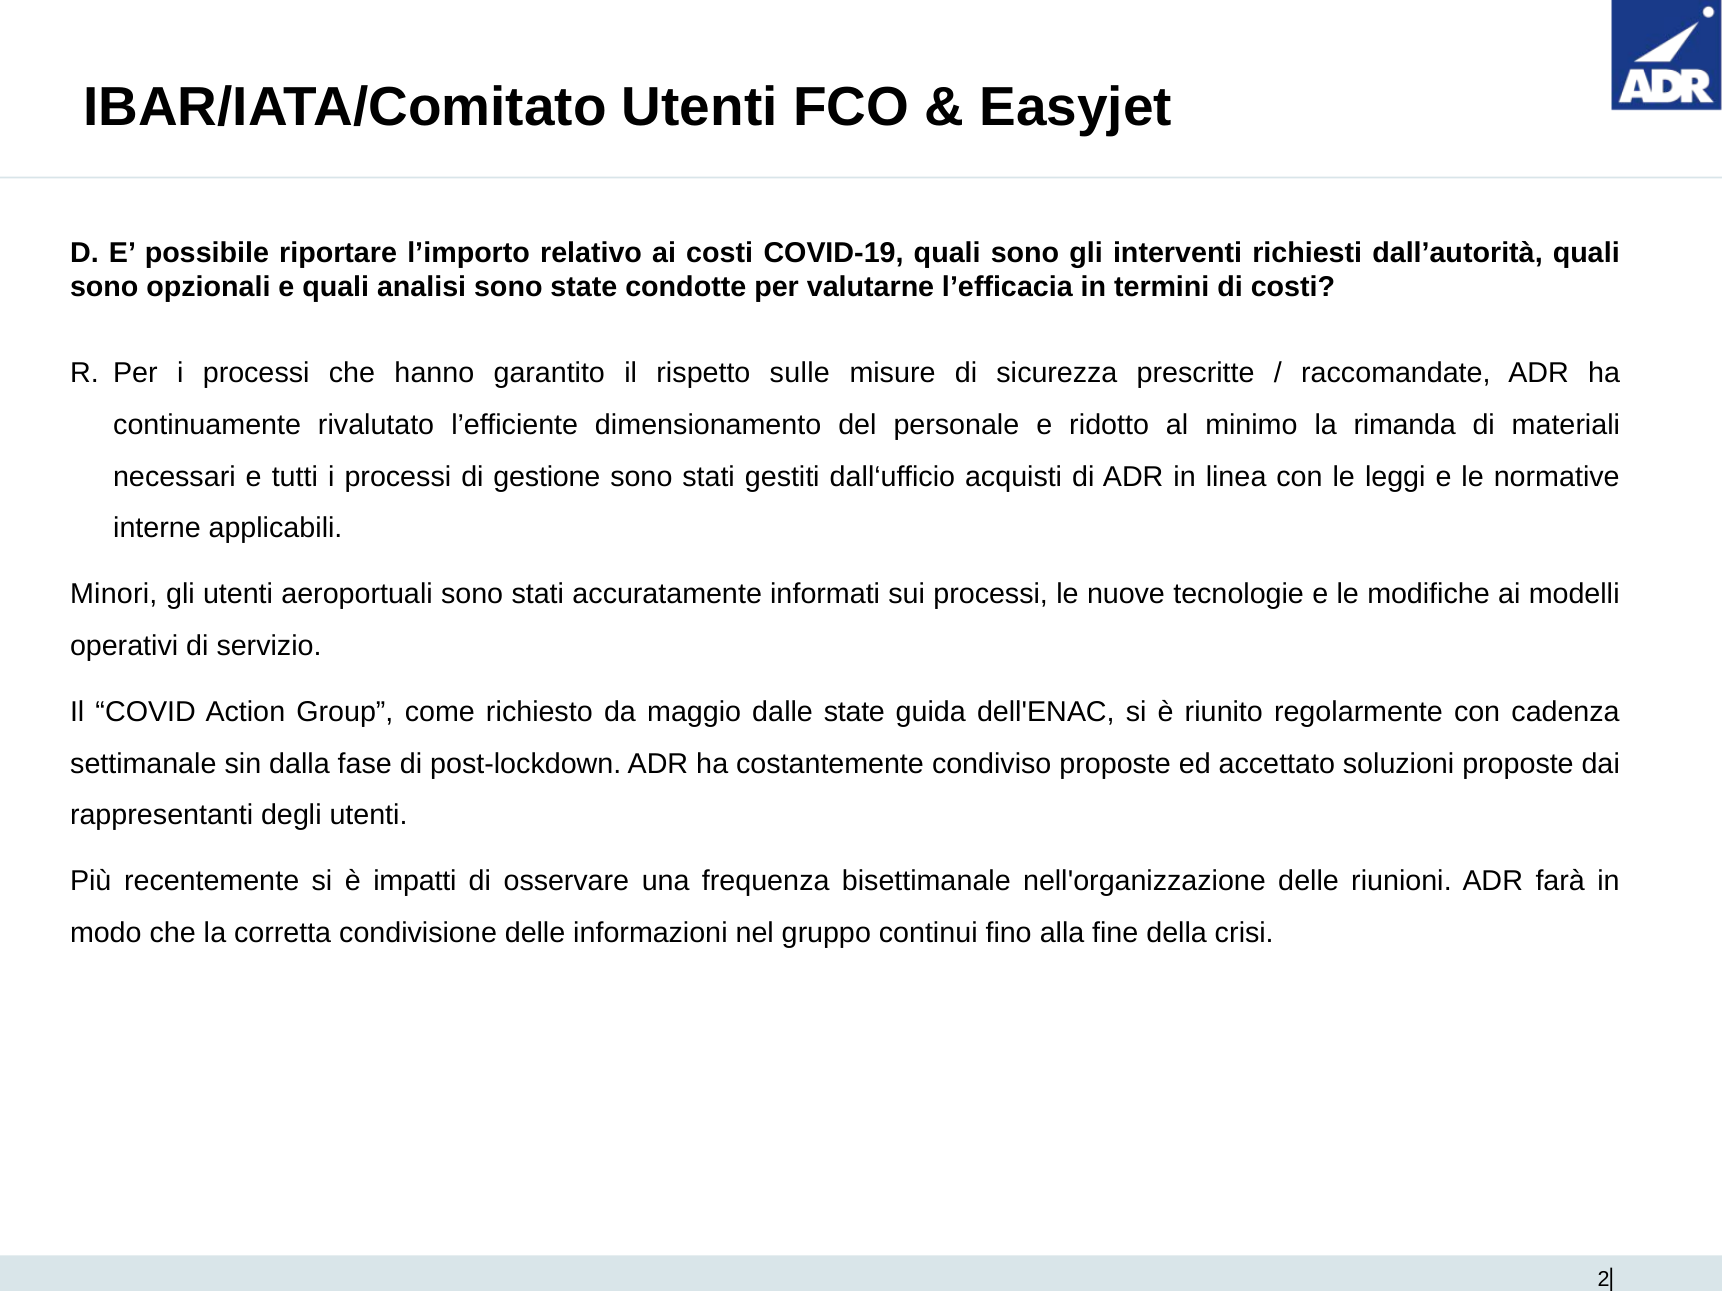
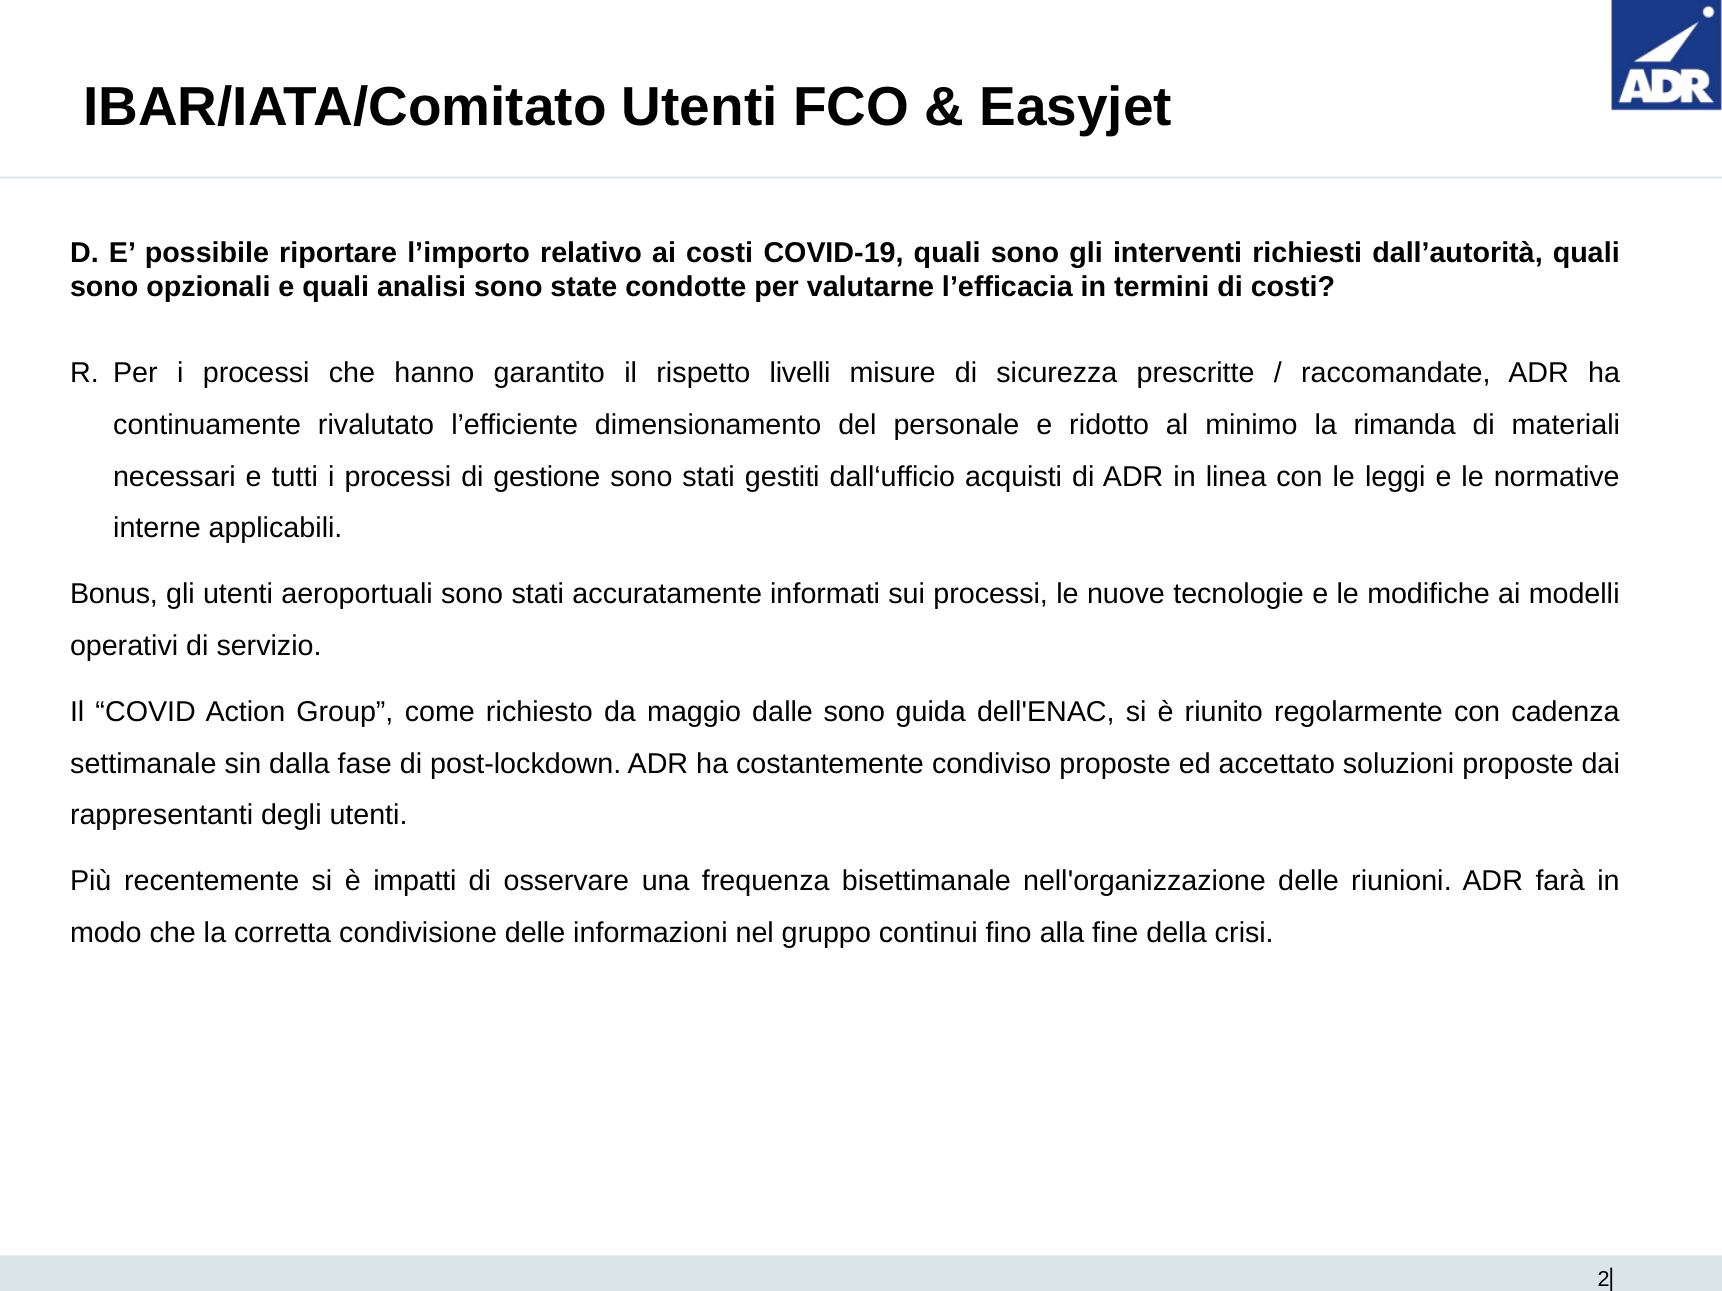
sulle: sulle -> livelli
Minori: Minori -> Bonus
dalle state: state -> sono
